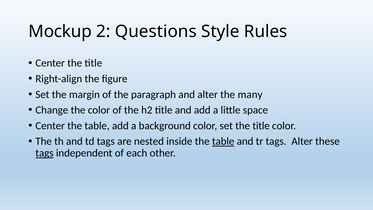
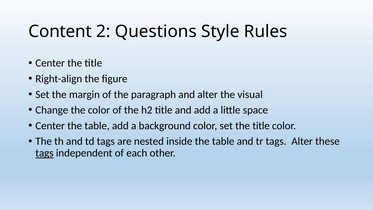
Mockup: Mockup -> Content
many: many -> visual
table at (223, 141) underline: present -> none
